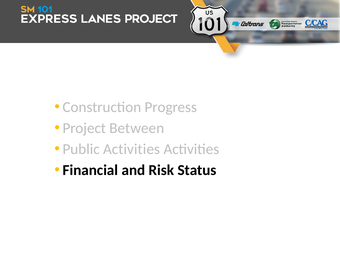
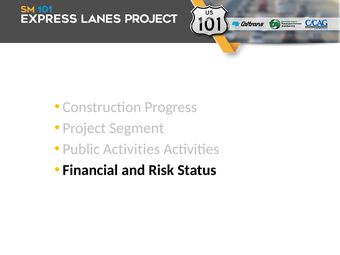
Between: Between -> Segment
